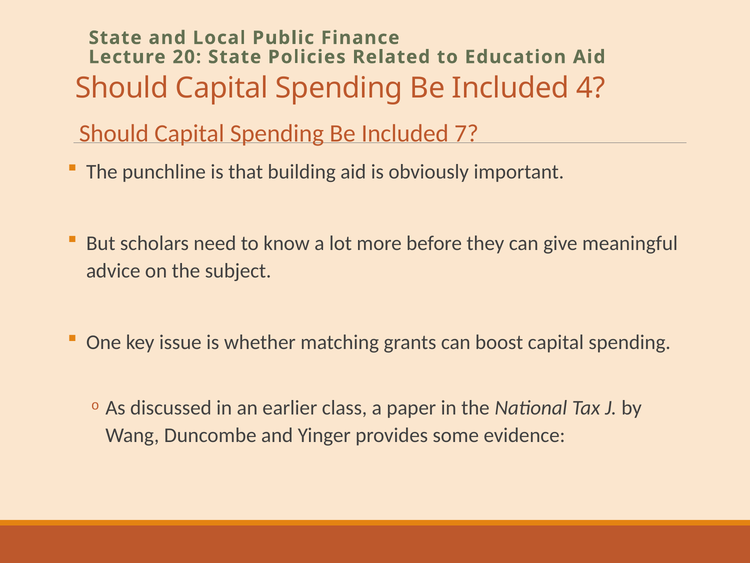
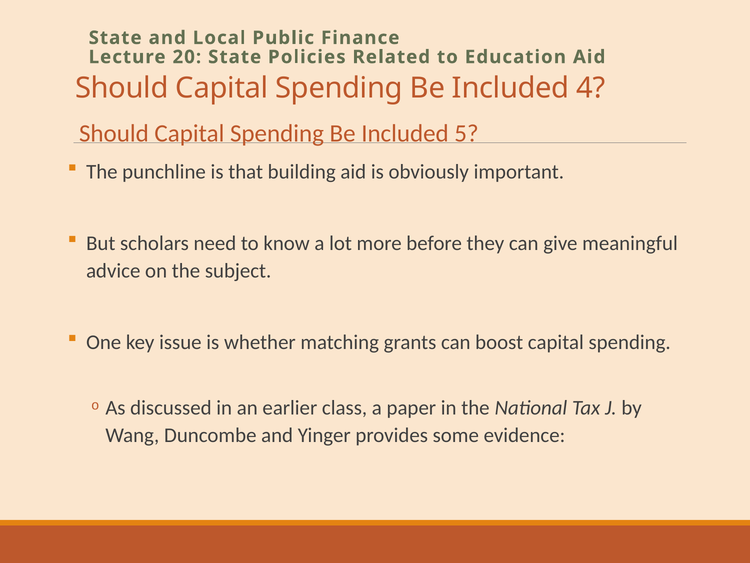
7: 7 -> 5
